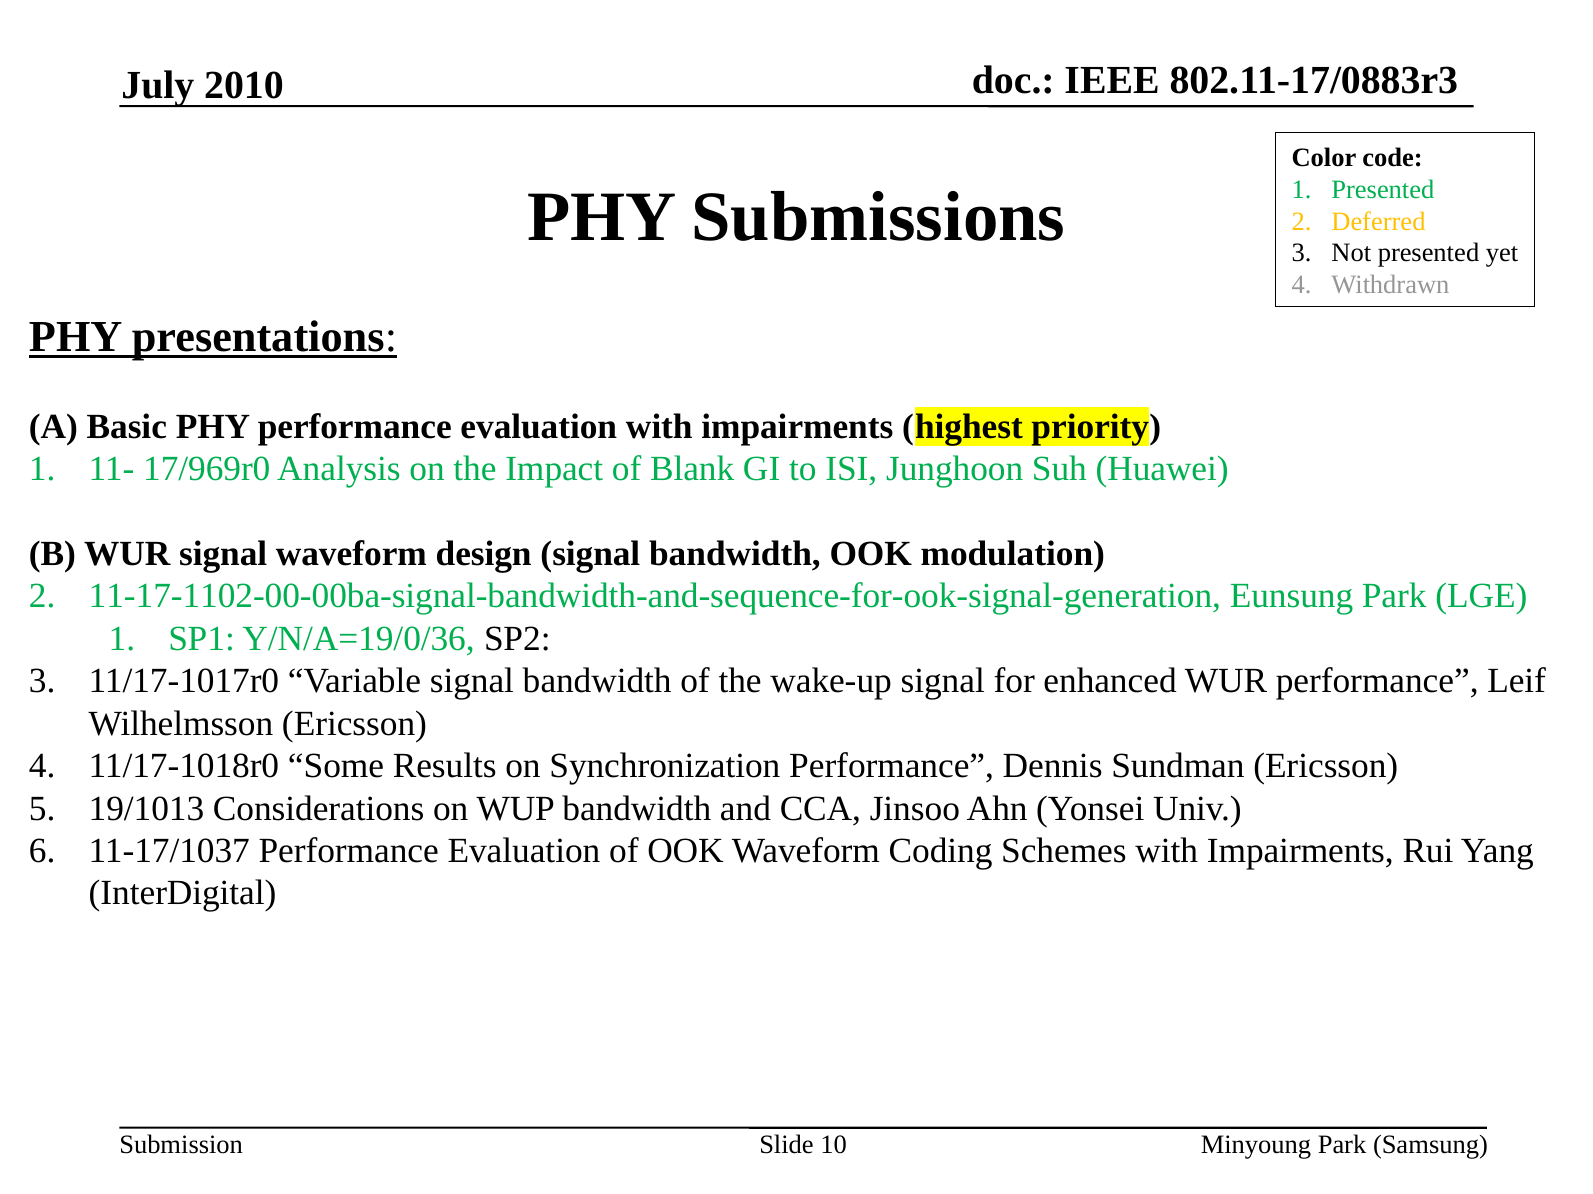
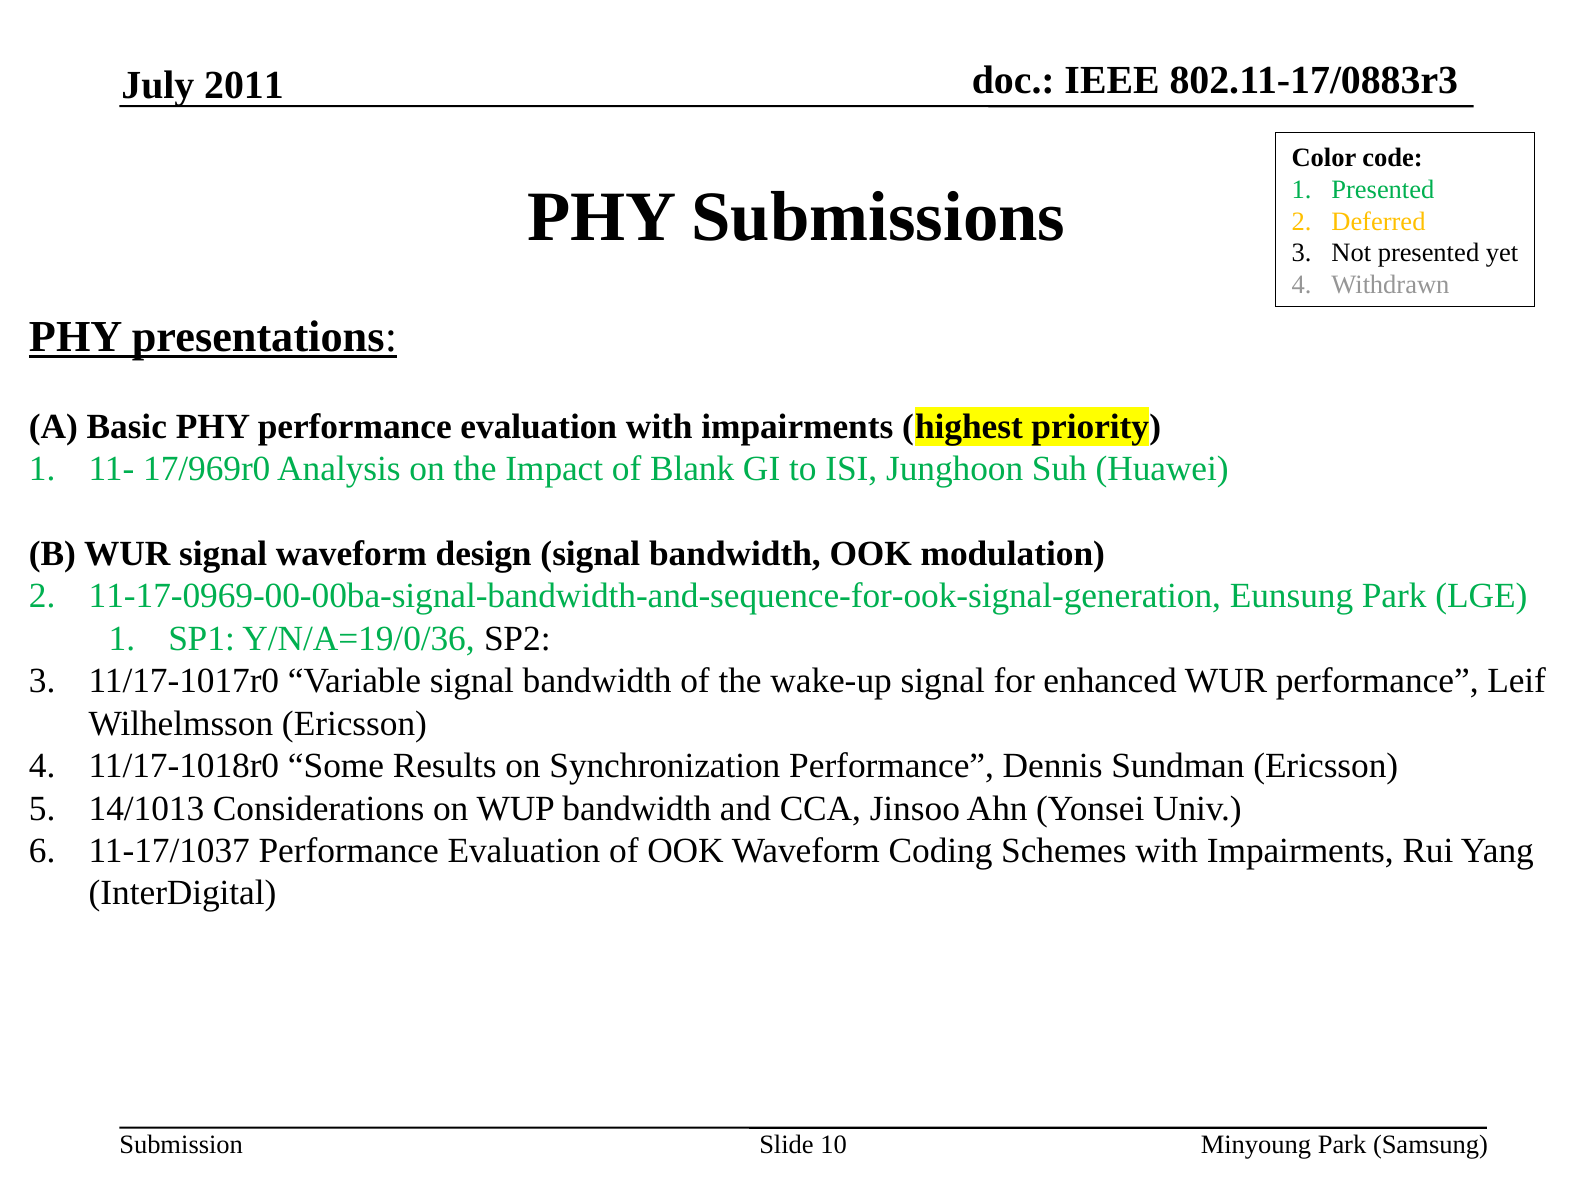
2010: 2010 -> 2011
11-17-1102-00-00ba-signal-bandwidth-and-sequence-for-ook-signal-generation: 11-17-1102-00-00ba-signal-bandwidth-and-sequence-for-ook-signal-generation -> 11-17-0969-00-00ba-signal-bandwidth-and-sequence-for-ook-signal-generation
19/1013: 19/1013 -> 14/1013
